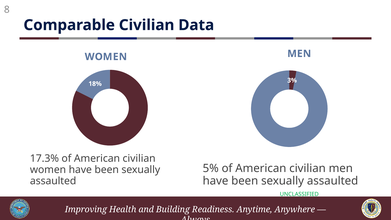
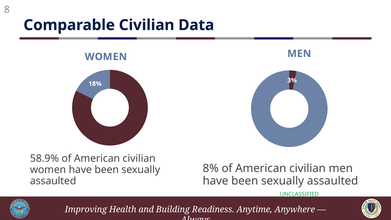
17.3%: 17.3% -> 58.9%
5%: 5% -> 8%
